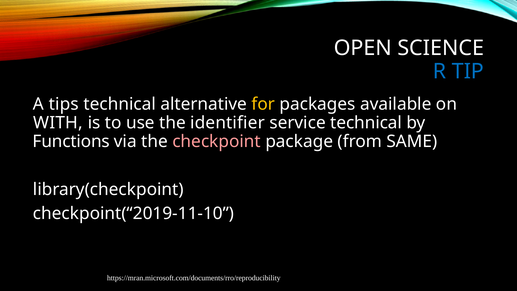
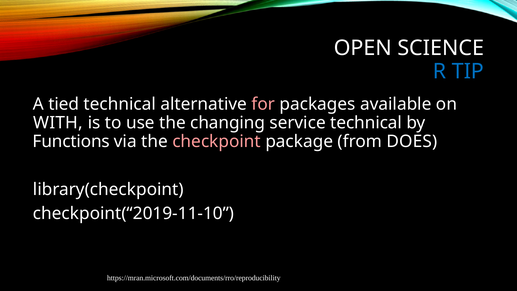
tips: tips -> tied
for colour: yellow -> pink
identifier: identifier -> changing
SAME: SAME -> DOES
